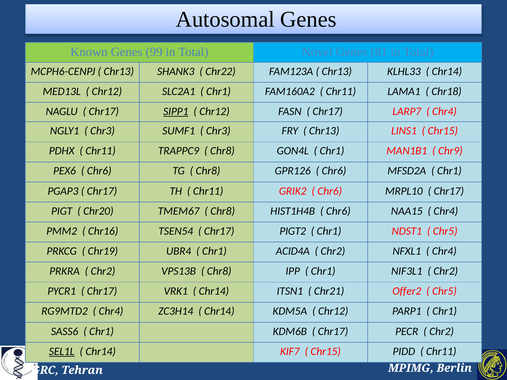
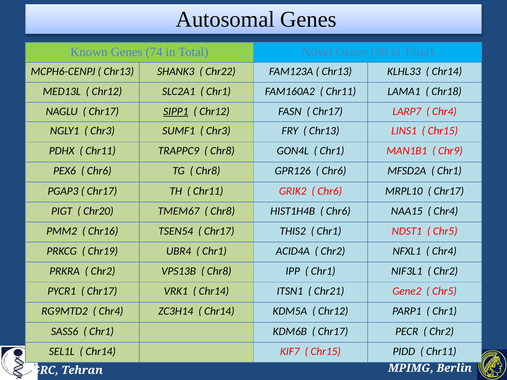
99: 99 -> 74
81: 81 -> 98
PIGT2: PIGT2 -> THIS2
Offer2: Offer2 -> Gene2
SEL1L underline: present -> none
